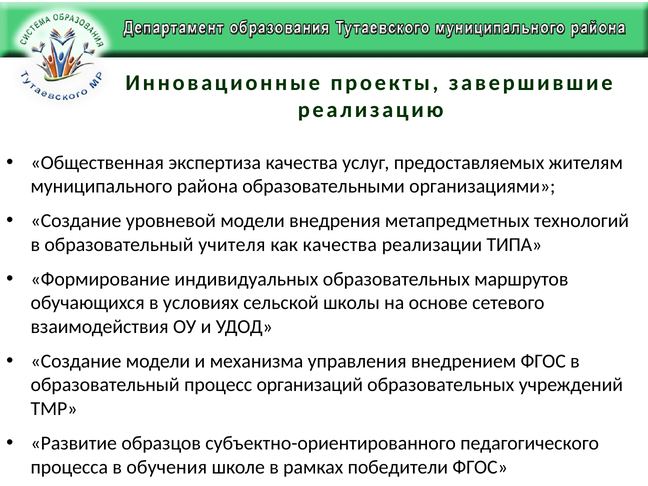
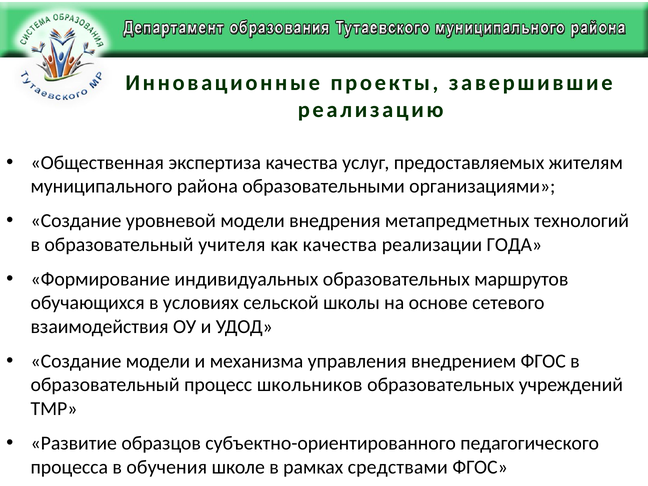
ТИПА: ТИПА -> ГОДА
организаций: организаций -> школьников
победители: победители -> средствами
